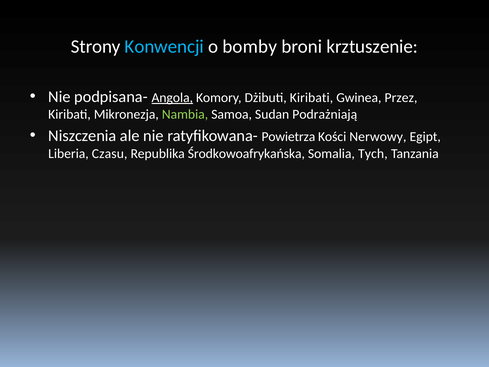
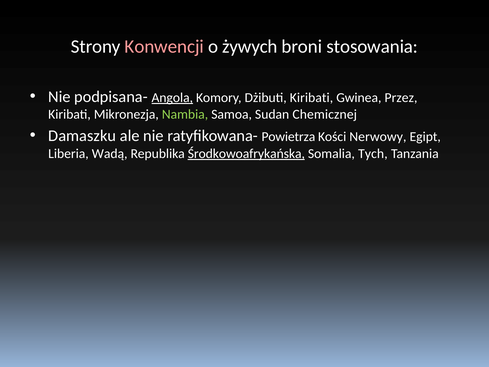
Konwencji colour: light blue -> pink
bomby: bomby -> żywych
krztuszenie: krztuszenie -> stosowania
Podrażniają: Podrażniają -> Chemicznej
Niszczenia: Niszczenia -> Damaszku
Czasu: Czasu -> Wadą
Środkowoafrykańska underline: none -> present
